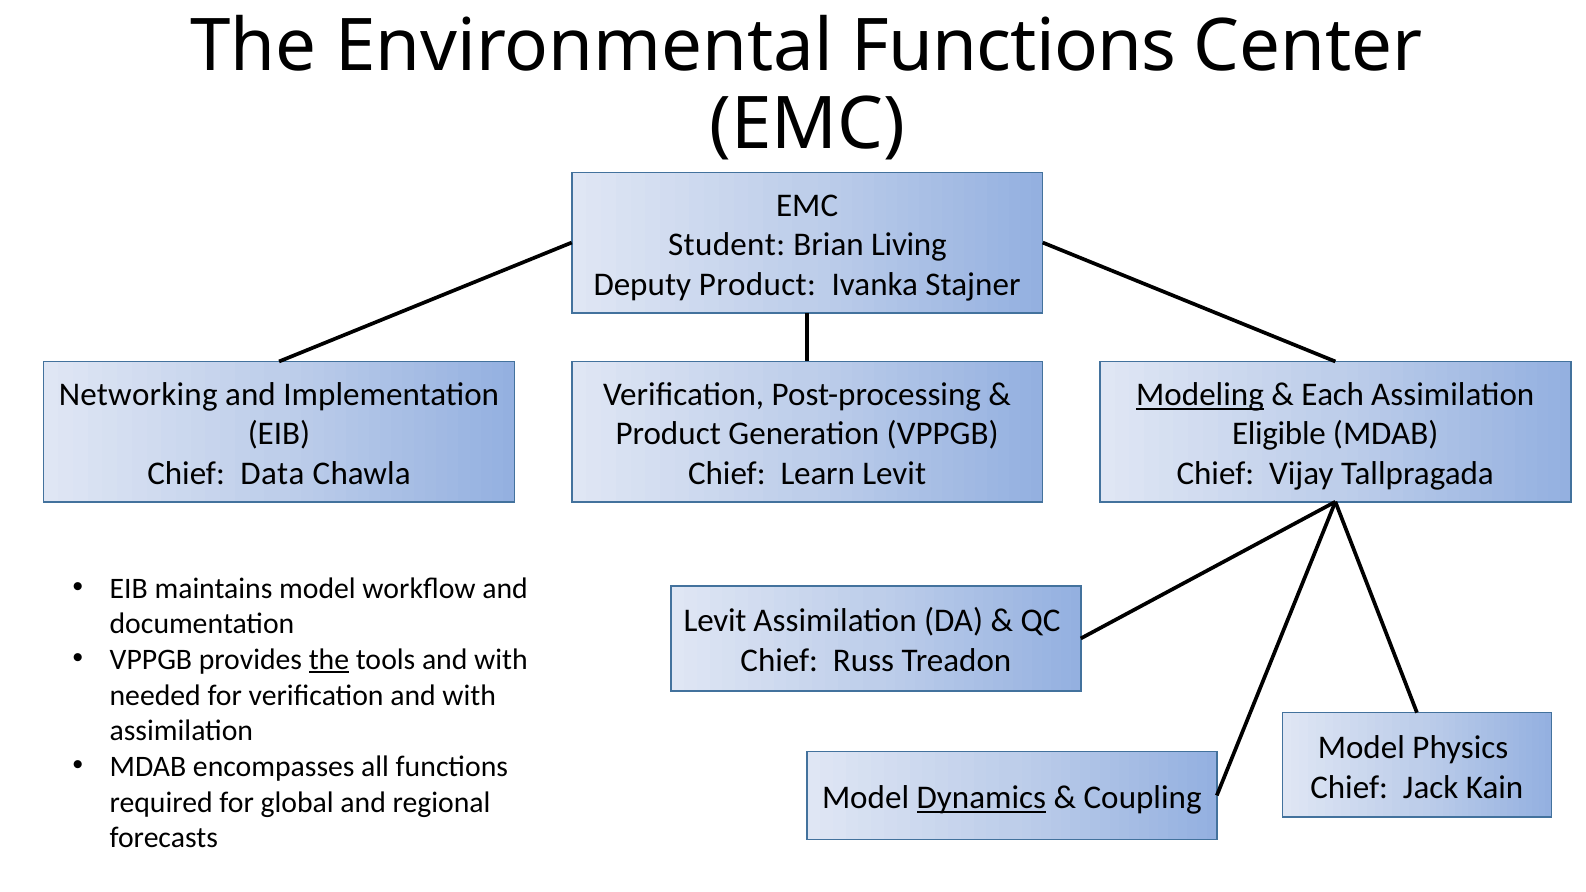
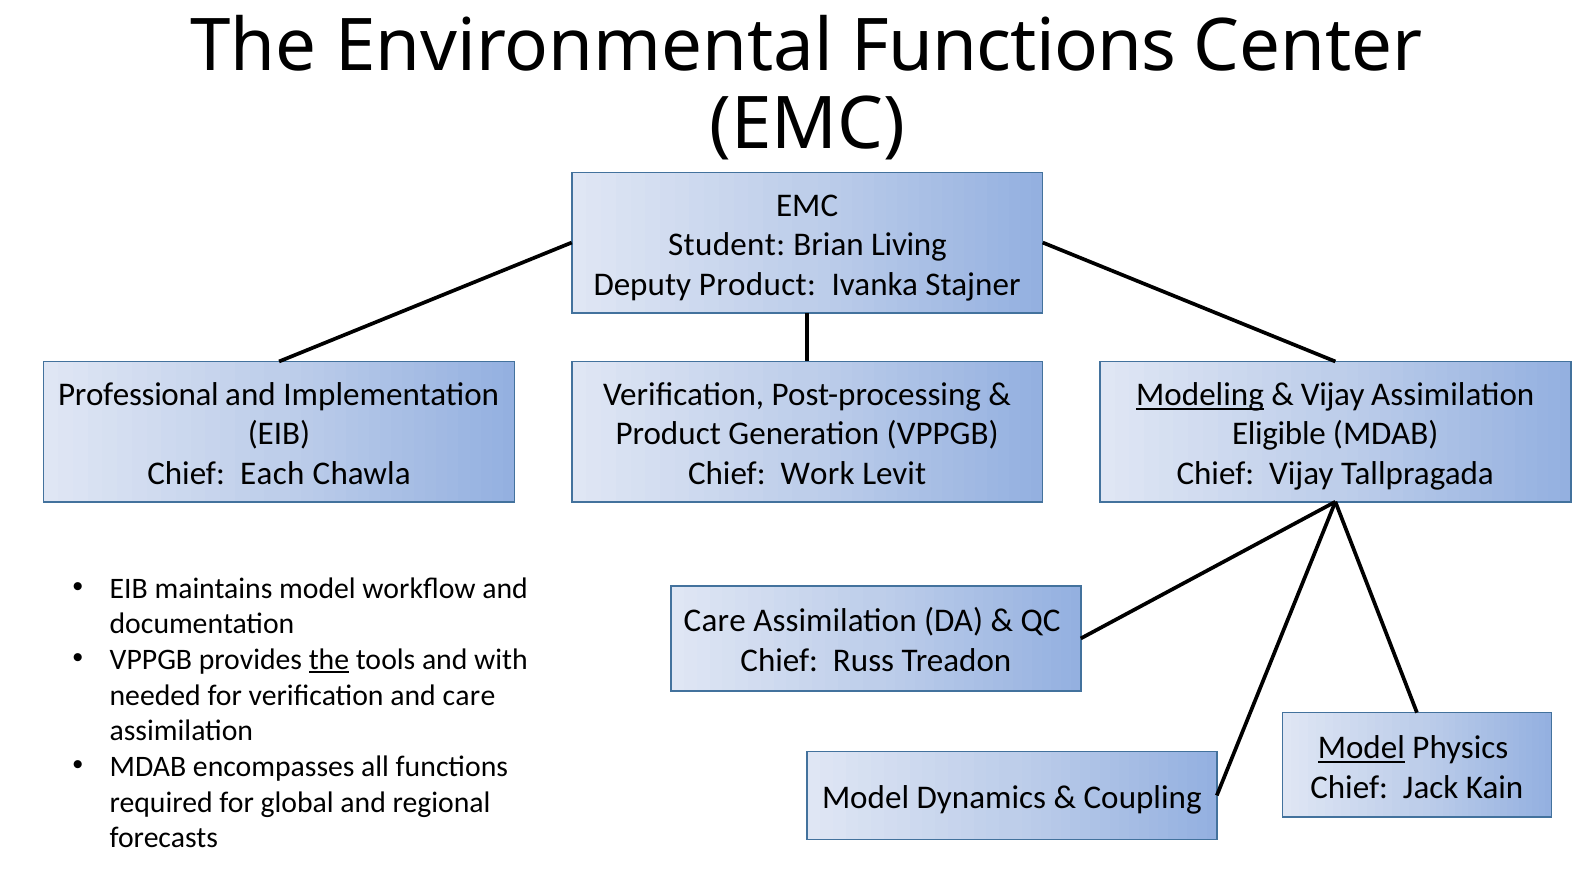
Networking: Networking -> Professional
Each at (1333, 394): Each -> Vijay
Data: Data -> Each
Learn: Learn -> Work
Levit at (715, 621): Levit -> Care
verification and with: with -> care
Model at (1361, 748) underline: none -> present
Dynamics underline: present -> none
